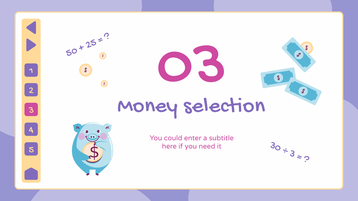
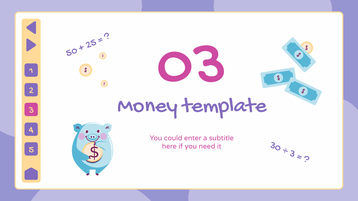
selection: selection -> template
